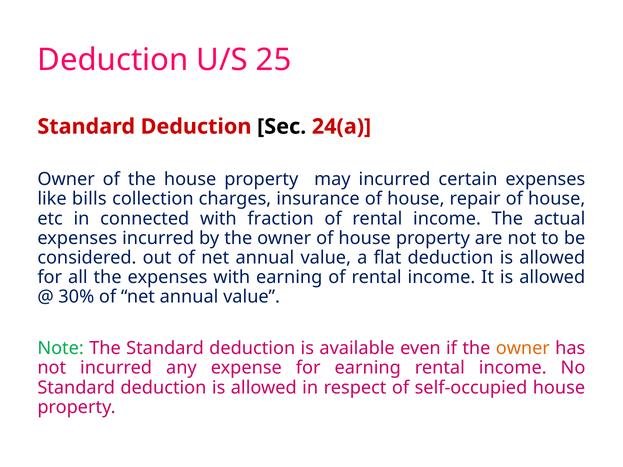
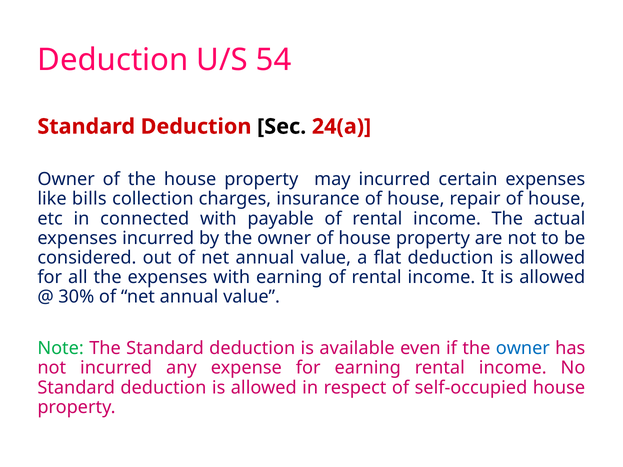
25: 25 -> 54
fraction: fraction -> payable
owner at (523, 349) colour: orange -> blue
